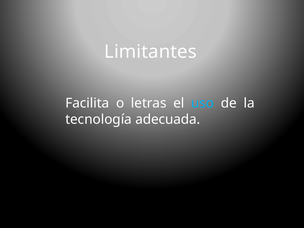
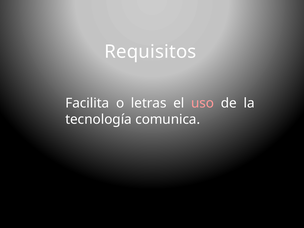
Limitantes: Limitantes -> Requisitos
uso colour: light blue -> pink
adecuada: adecuada -> comunica
